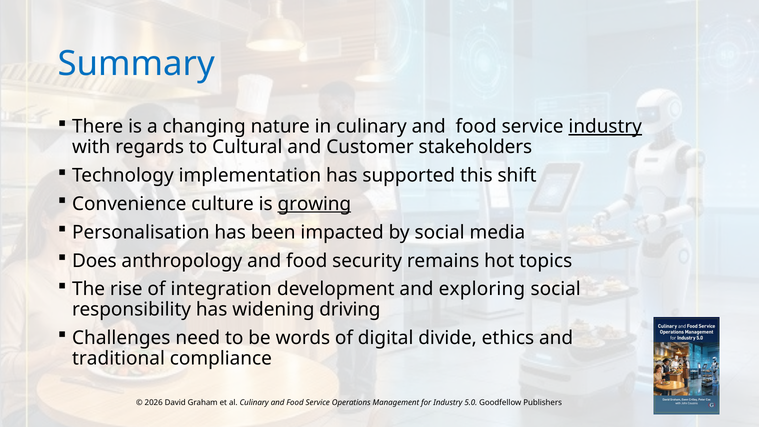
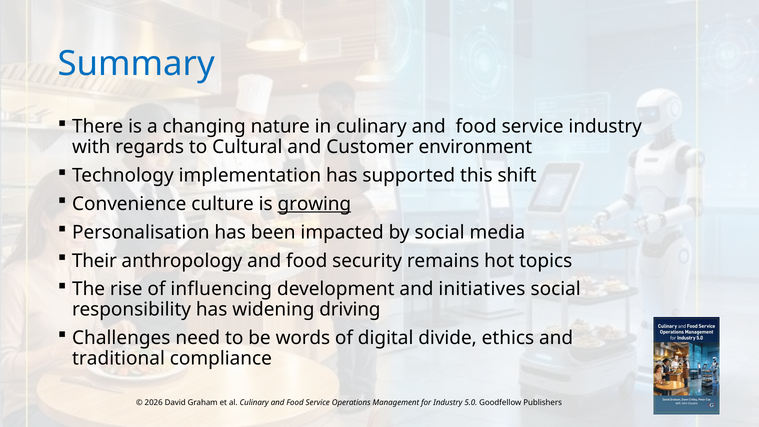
industry at (605, 127) underline: present -> none
stakeholders: stakeholders -> environment
Does: Does -> Their
integration: integration -> influencing
exploring: exploring -> initiatives
